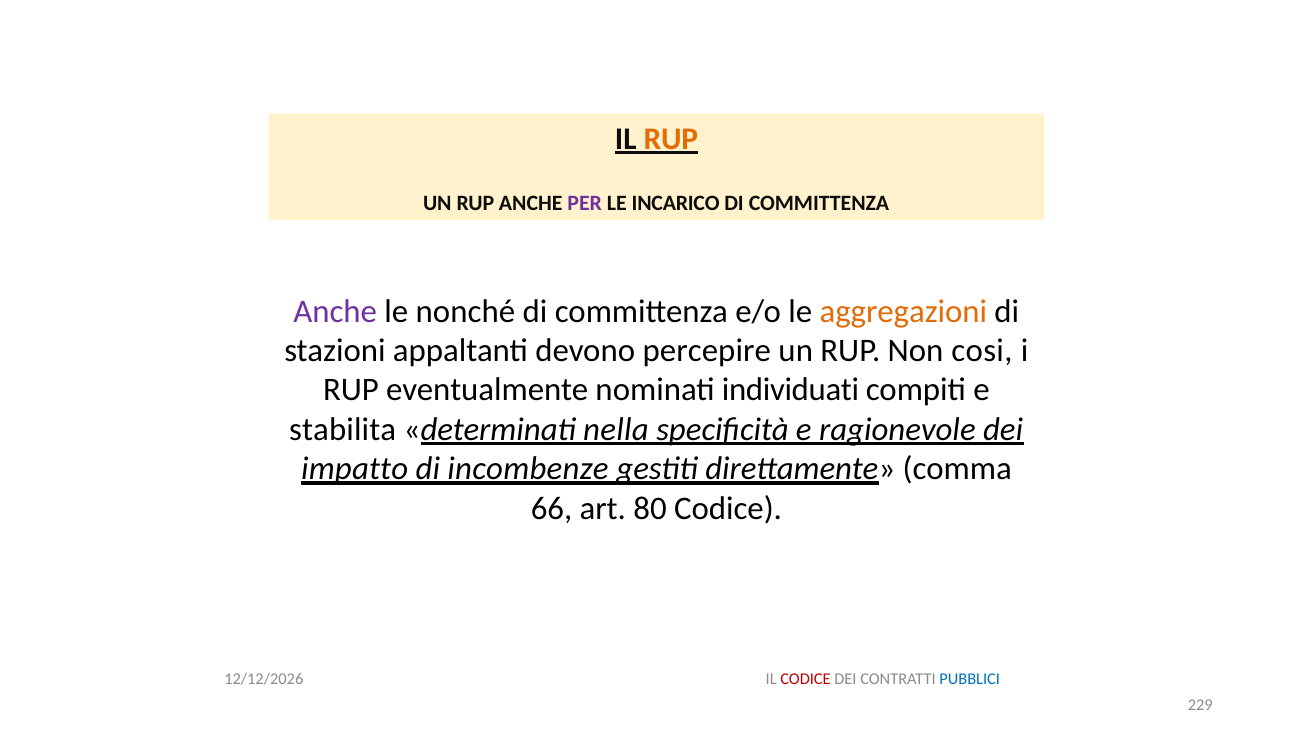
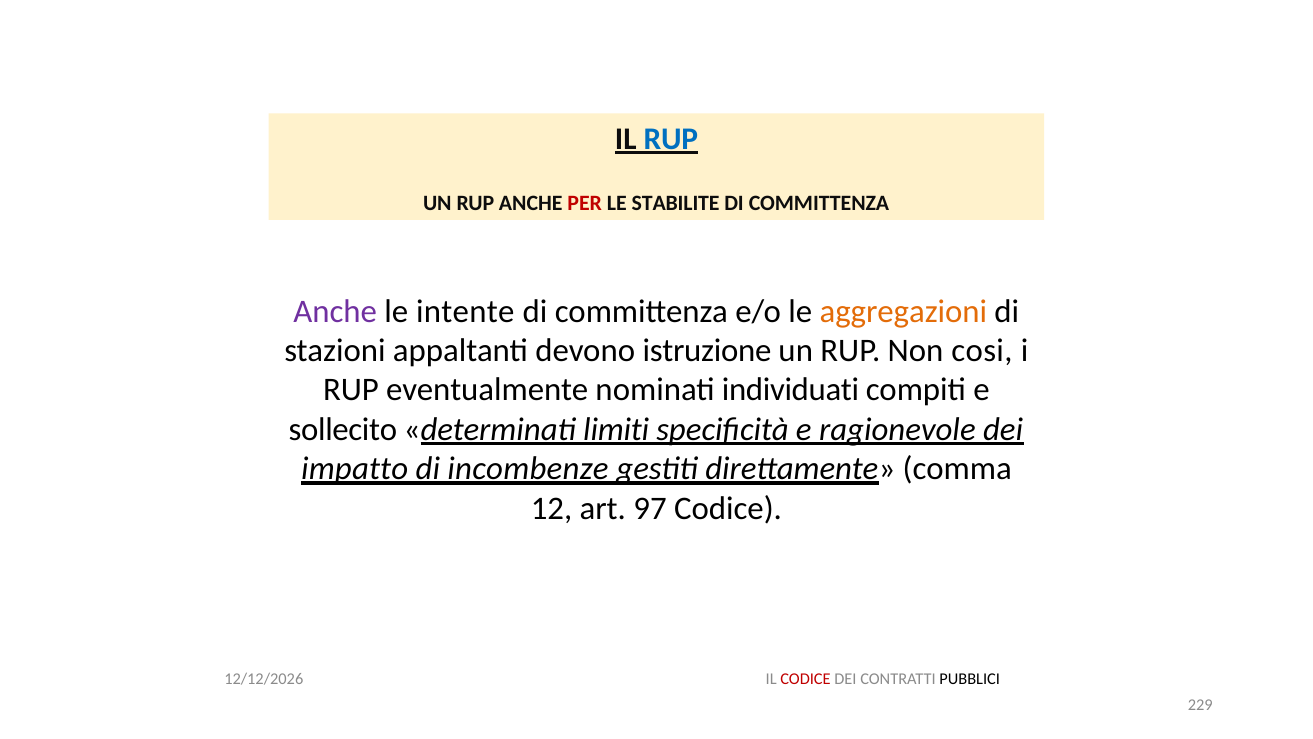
RUP at (671, 139) colour: orange -> blue
PER colour: purple -> red
INCARICO: INCARICO -> STABILITE
nonché: nonché -> intente
percepire: percepire -> istruzione
stabilita: stabilita -> sollecito
nella: nella -> limiti
66: 66 -> 12
80: 80 -> 97
PUBBLICI colour: blue -> black
